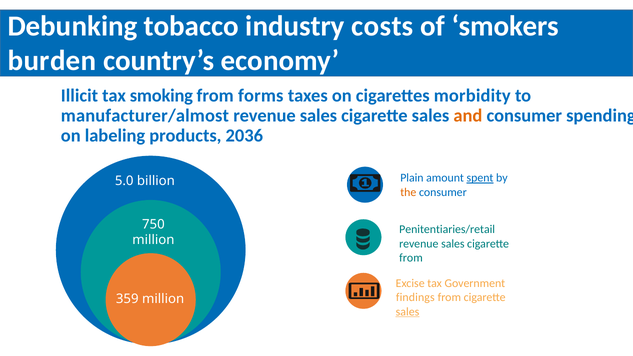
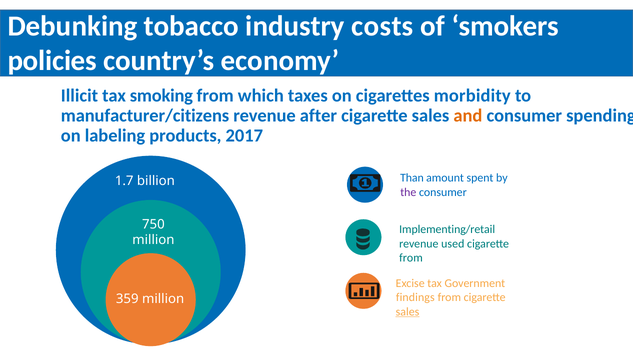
burden: burden -> policies
forms: forms -> which
manufacturer/almost: manufacturer/almost -> manufacturer/citizens
sales at (318, 116): sales -> after
2036: 2036 -> 2017
5.0: 5.0 -> 1.7
Plain: Plain -> Than
spent underline: present -> none
the colour: orange -> purple
Penitentiaries/retail: Penitentiaries/retail -> Implementing/retail
sales at (453, 244): sales -> used
